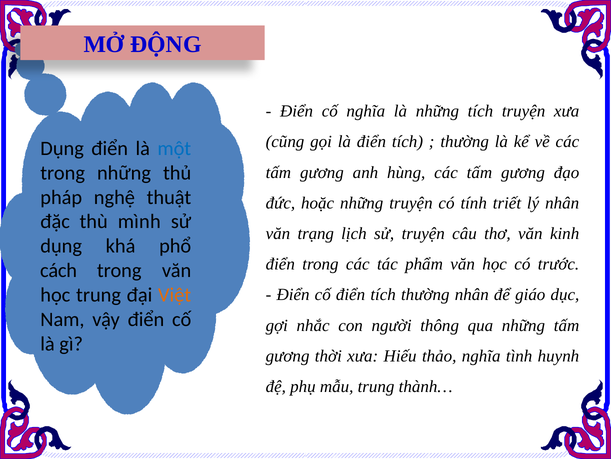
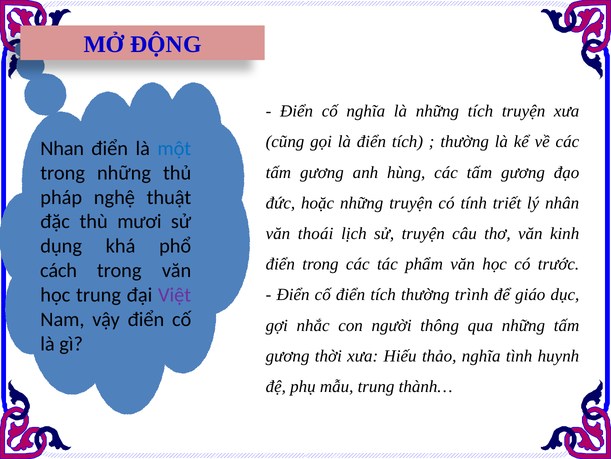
Dụng at (62, 148): Dụng -> Nhan
mình: mình -> mươi
trạng: trạng -> thoái
Việt colour: orange -> purple
thường nhân: nhân -> trình
